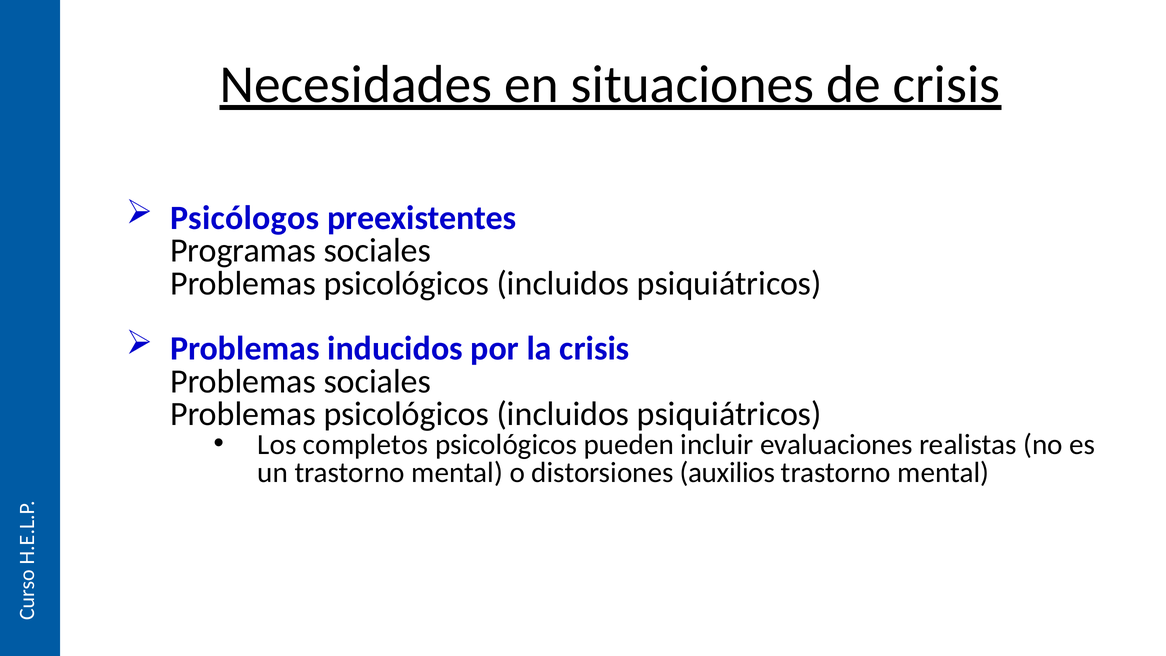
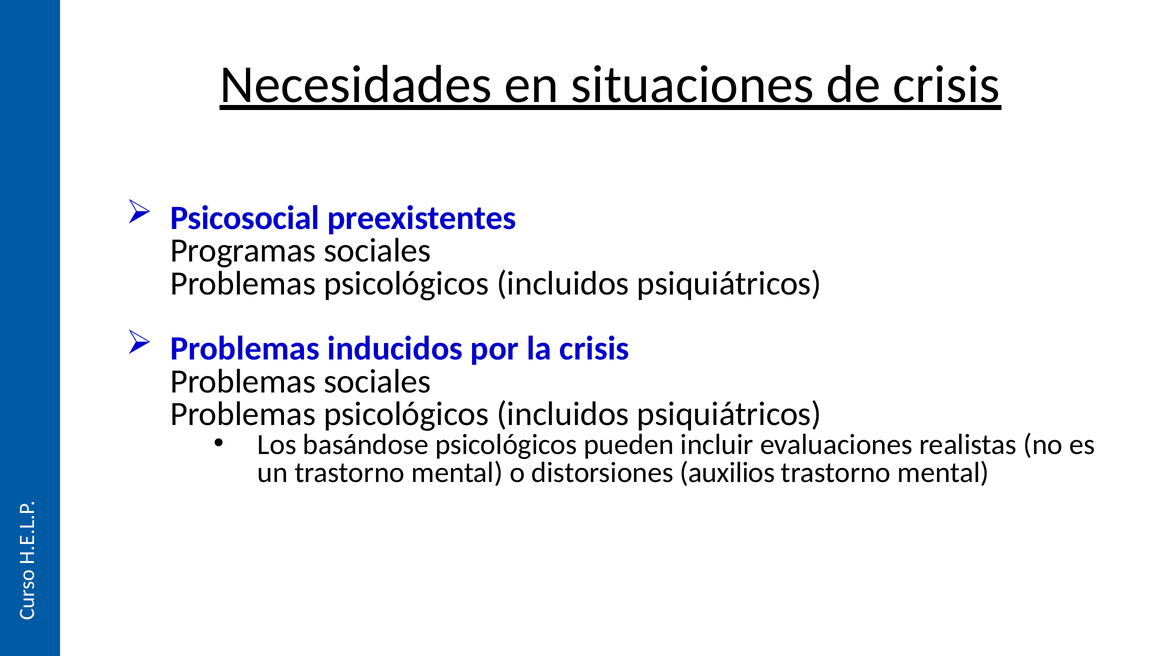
Psicólogos: Psicólogos -> Psicosocial
completos: completos -> basándose
